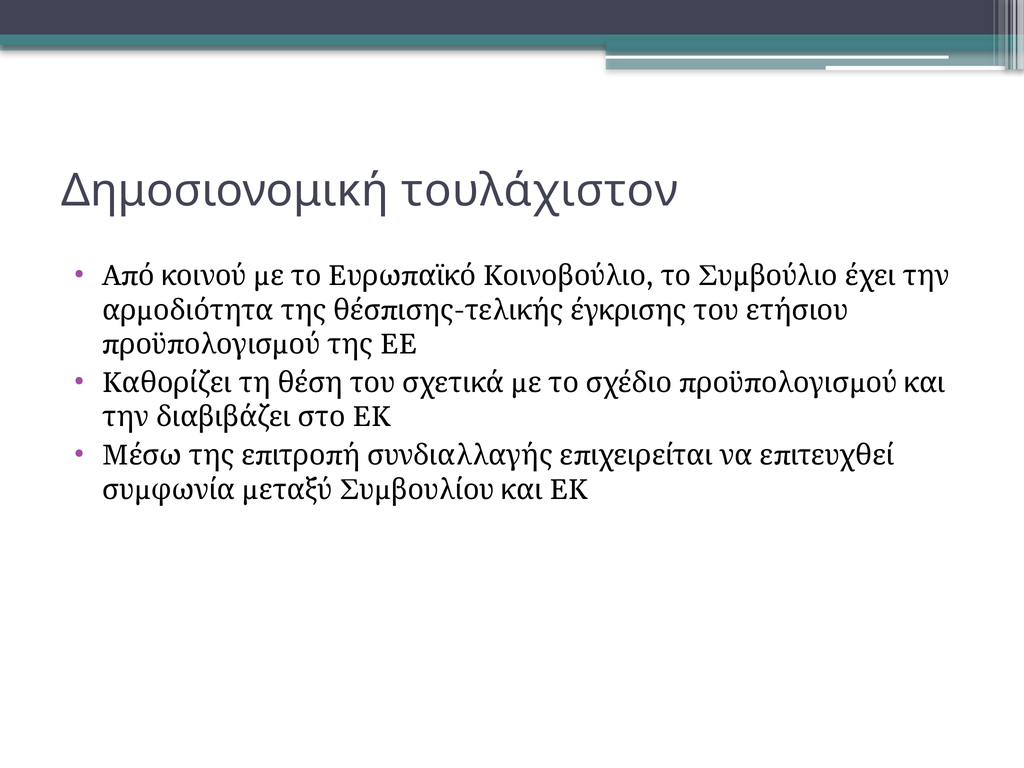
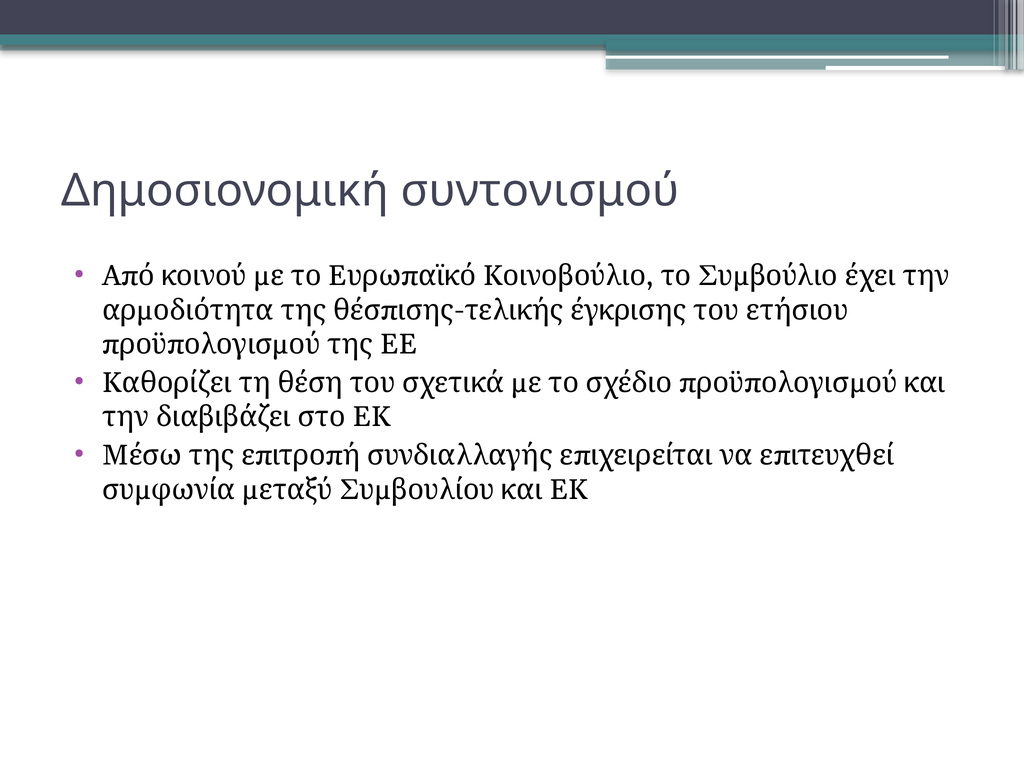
τουλάχιστον: τουλάχιστον -> συντονισμού
